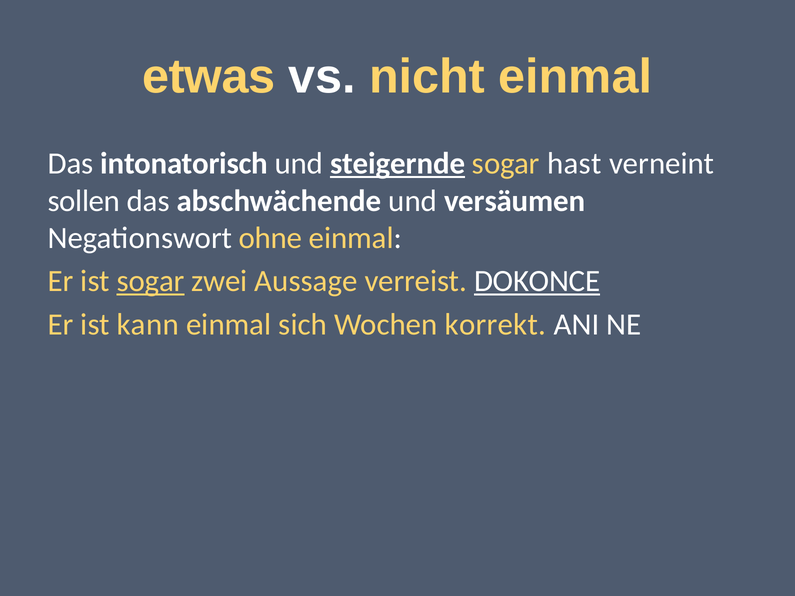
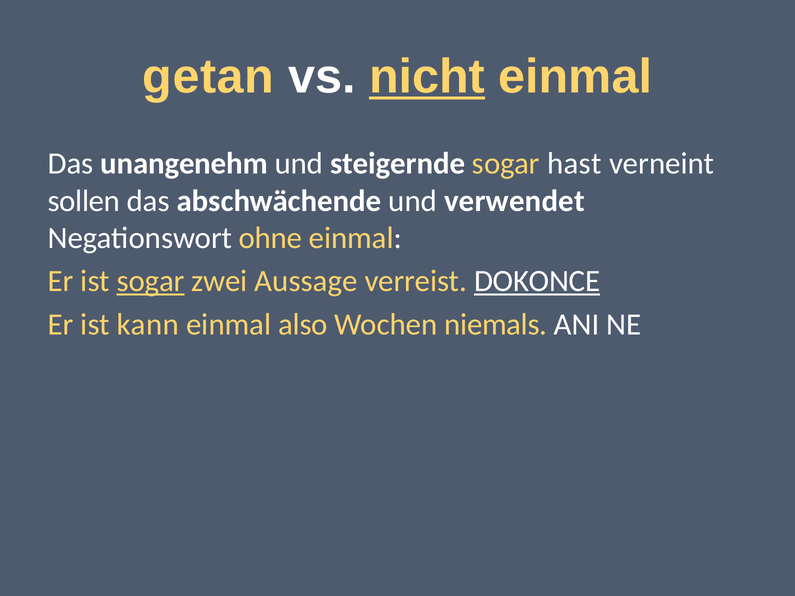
etwas: etwas -> getan
nicht underline: none -> present
intonatorisch: intonatorisch -> unangenehm
steigernde underline: present -> none
versäumen: versäumen -> verwendet
sich: sich -> also
korrekt: korrekt -> niemals
